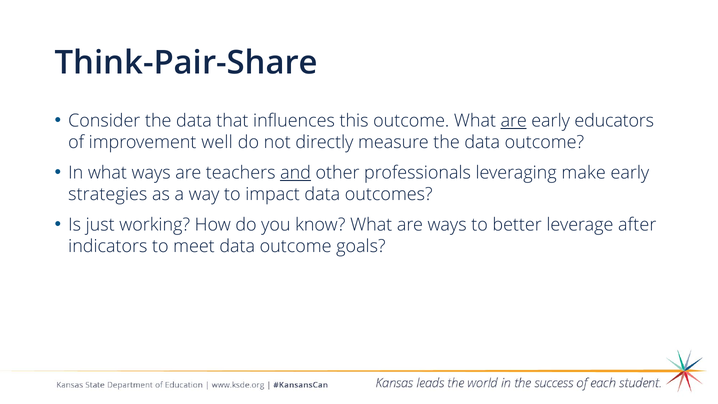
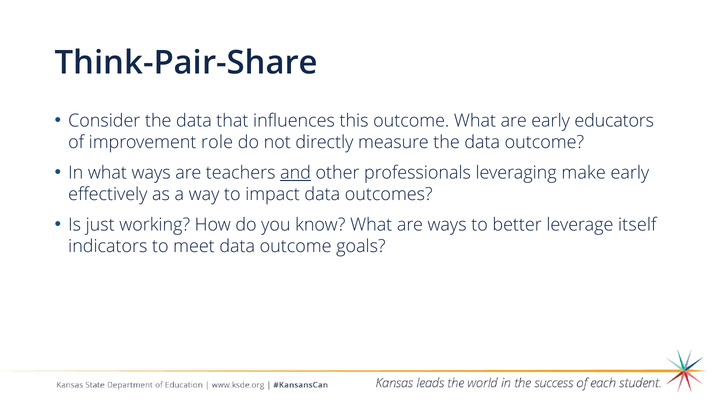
are at (514, 121) underline: present -> none
well: well -> role
strategies: strategies -> effectively
after: after -> itself
